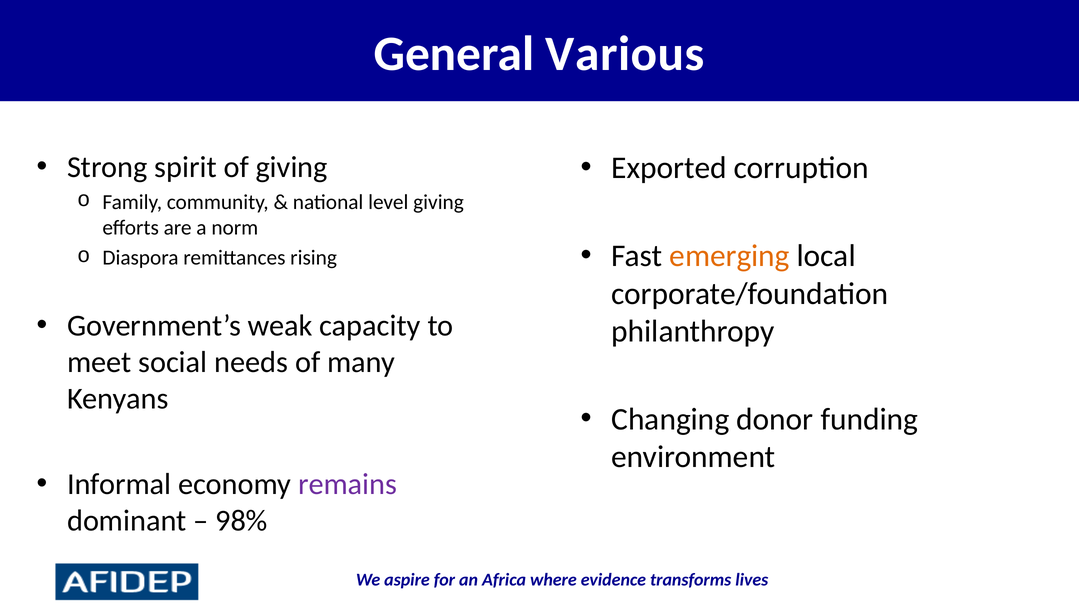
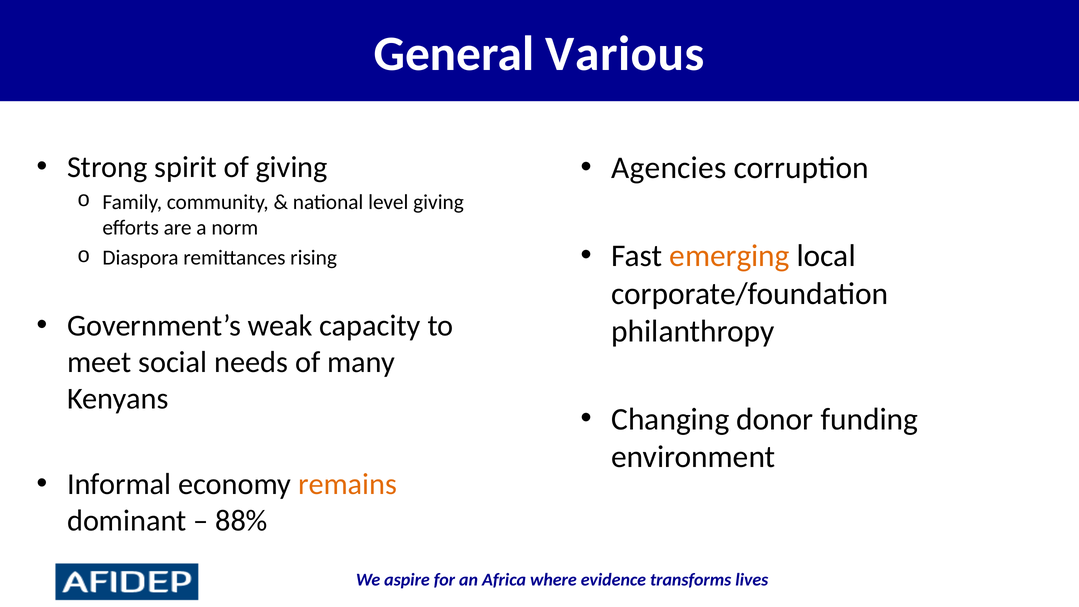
Exported: Exported -> Agencies
remains colour: purple -> orange
98%: 98% -> 88%
